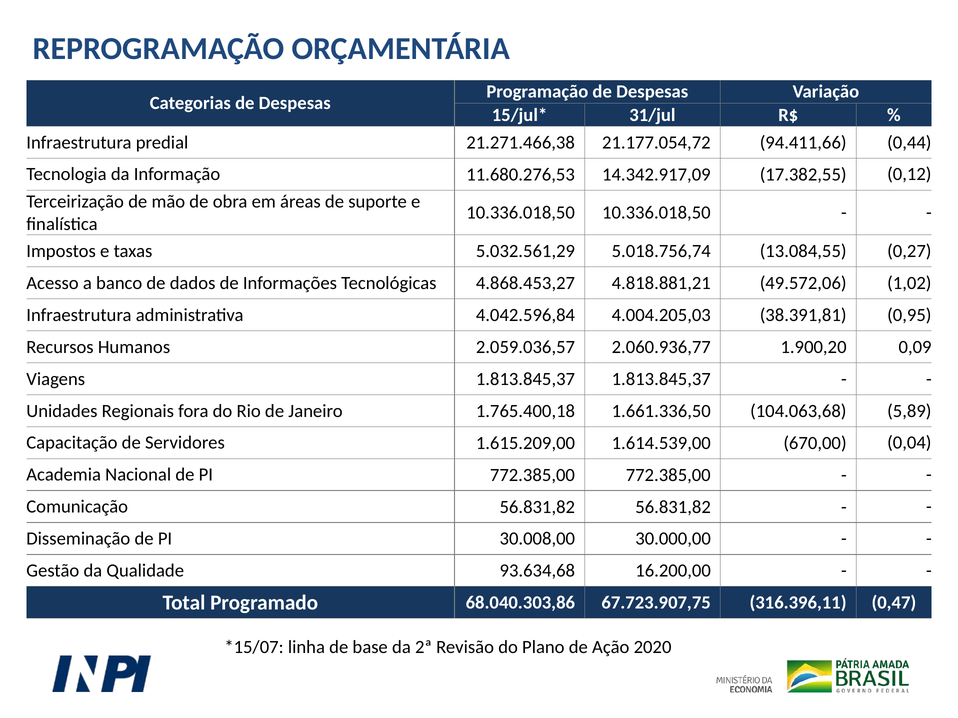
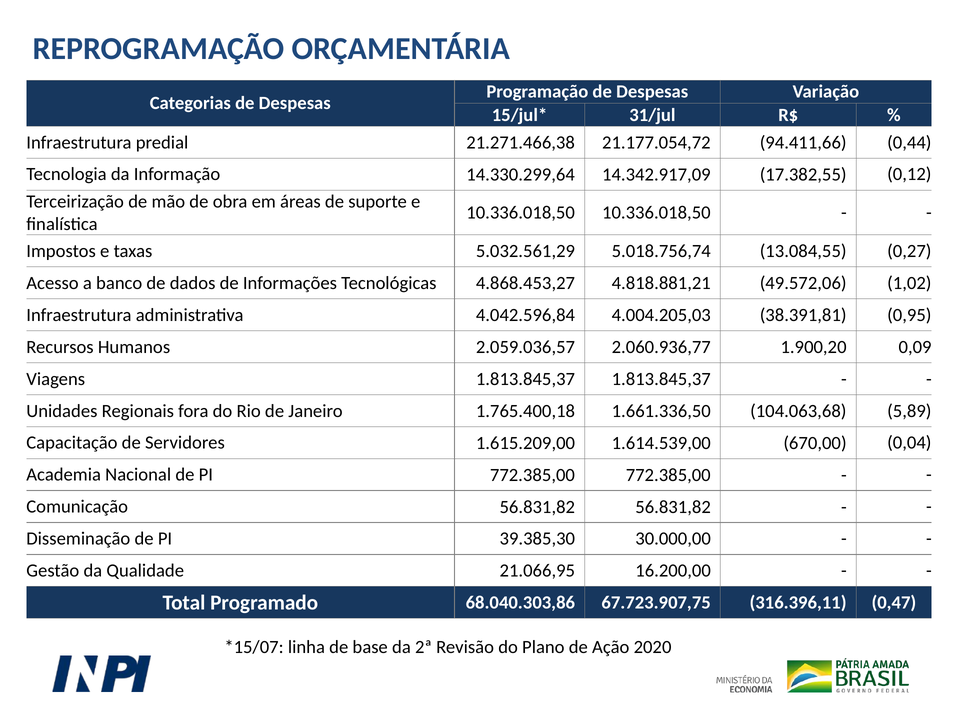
11.680.276,53: 11.680.276,53 -> 14.330.299,64
30.008,00: 30.008,00 -> 39.385,30
93.634,68: 93.634,68 -> 21.066,95
